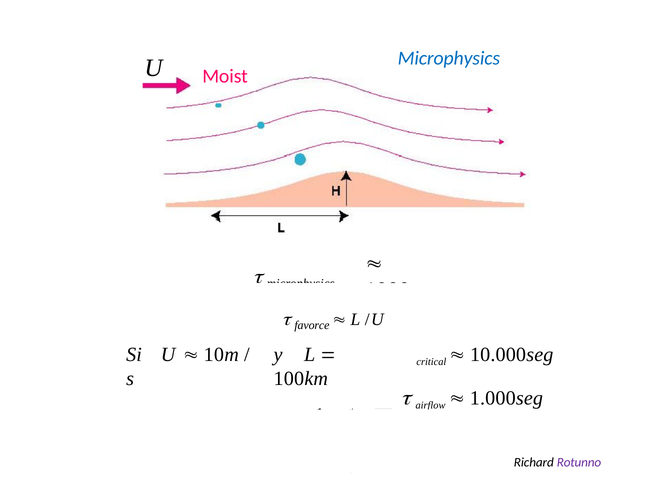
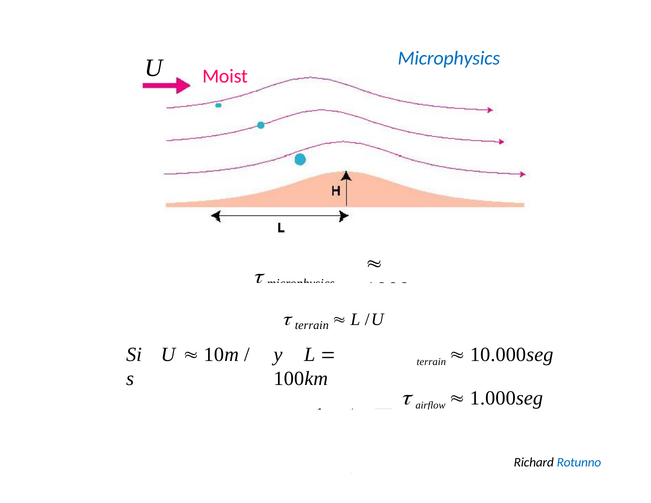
favorce at (312, 325): favorce -> terrain
critical at (431, 362): critical -> terrain
Rotunno colour: purple -> blue
